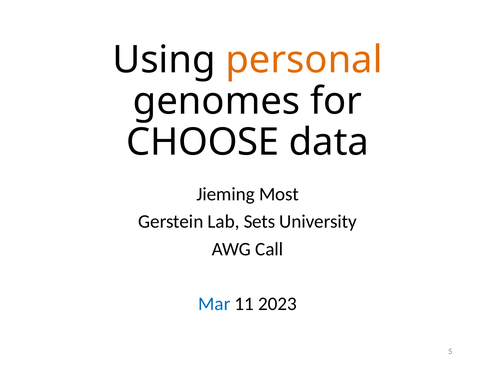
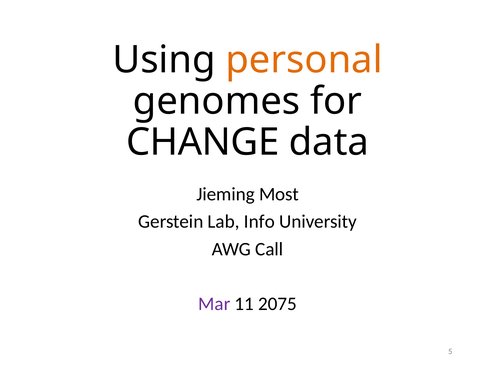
CHOOSE: CHOOSE -> CHANGE
Sets: Sets -> Info
Mar colour: blue -> purple
2023: 2023 -> 2075
